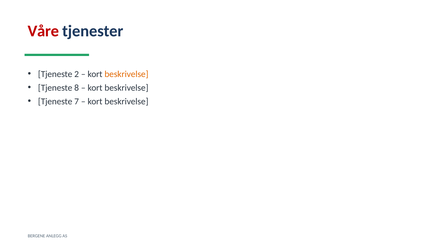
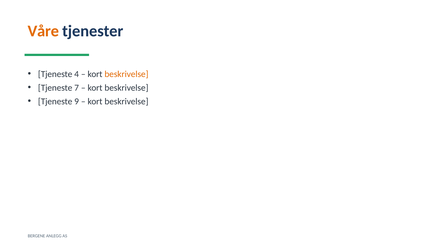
Våre colour: red -> orange
2: 2 -> 4
8: 8 -> 7
7: 7 -> 9
